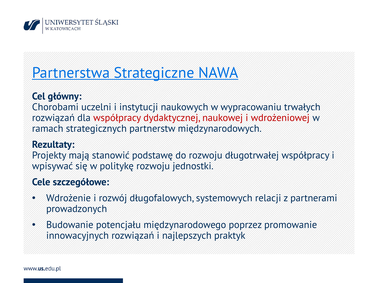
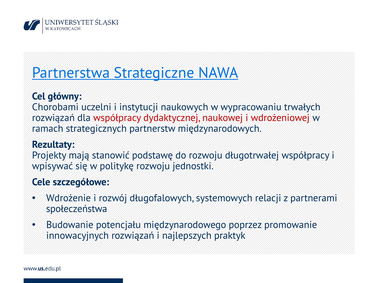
prowadzonych: prowadzonych -> społeczeństwa
